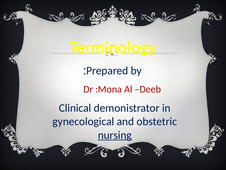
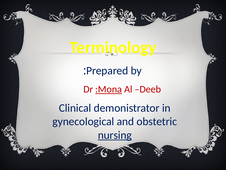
:Mona underline: none -> present
